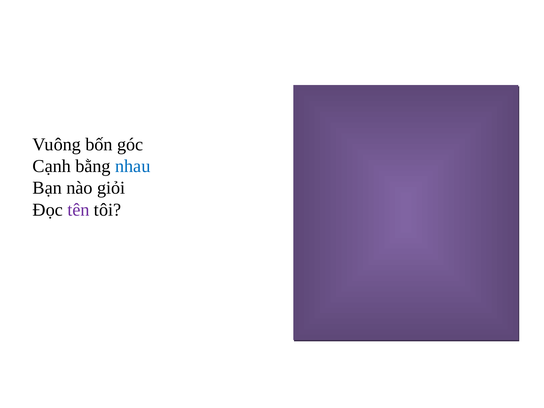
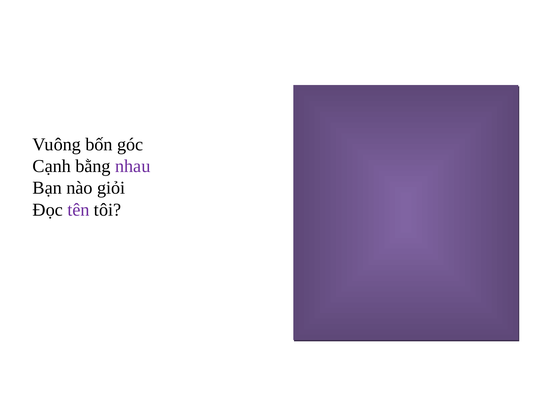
nhau colour: blue -> purple
